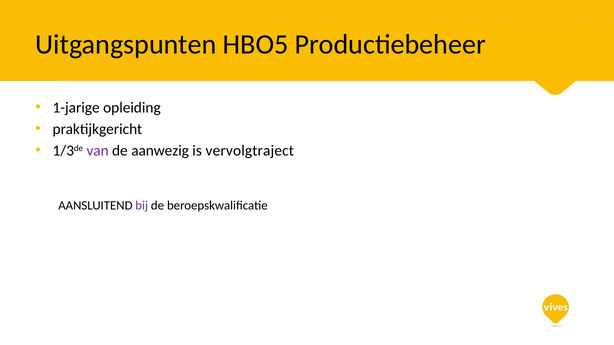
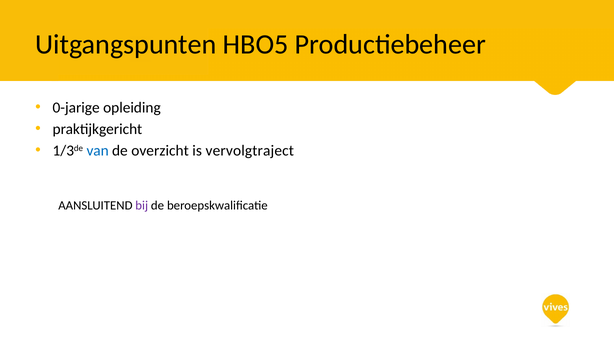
1-jarige: 1-jarige -> 0-jarige
van colour: purple -> blue
aanwezig: aanwezig -> overzicht
